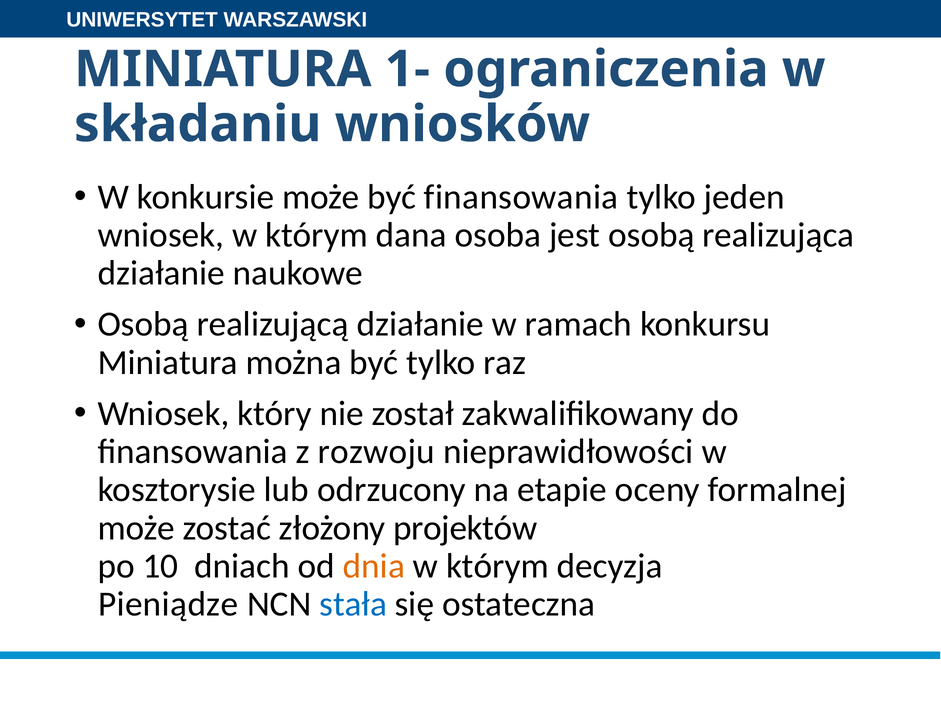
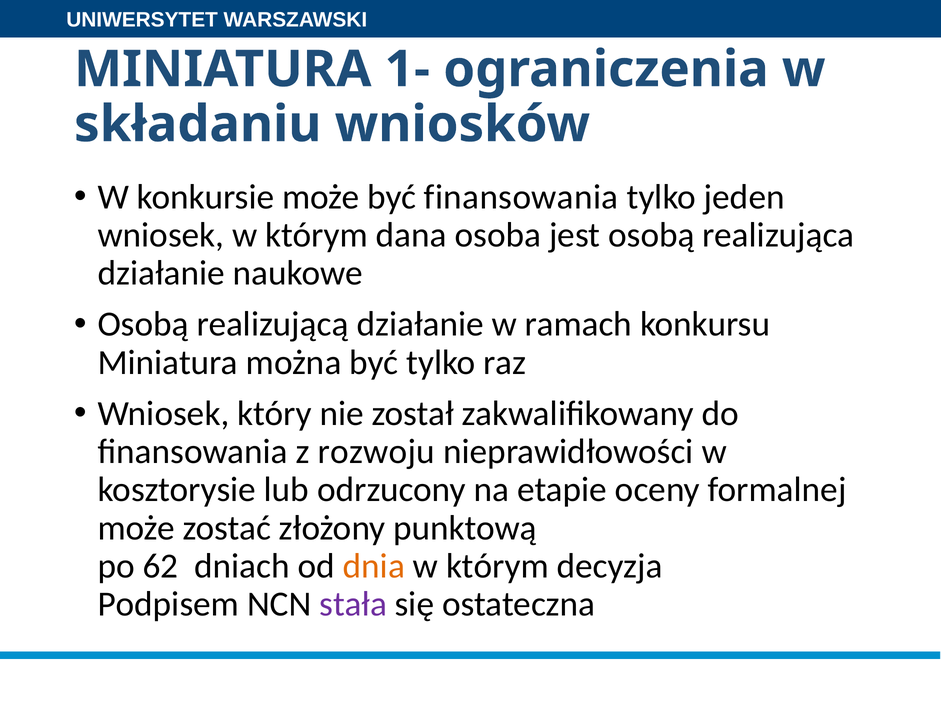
projektów: projektów -> punktową
10: 10 -> 62
Pieniądze: Pieniądze -> Podpisem
stała colour: blue -> purple
